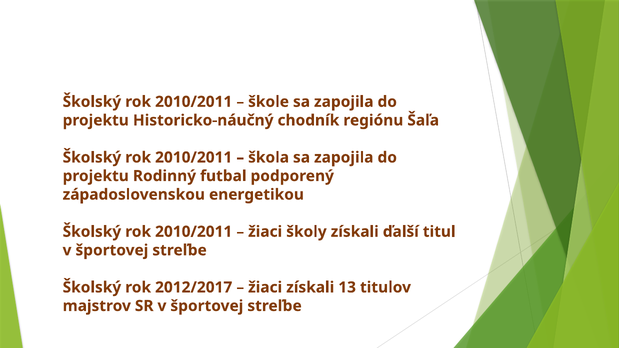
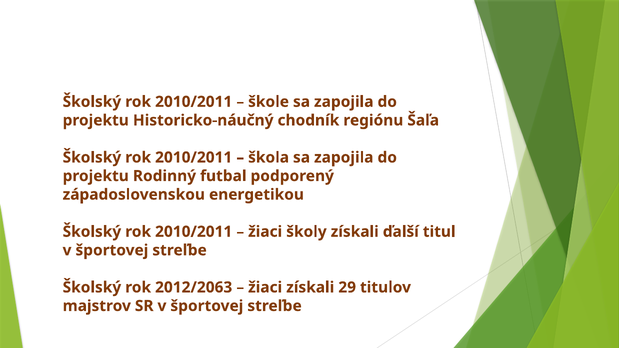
2012/2017: 2012/2017 -> 2012/2063
13: 13 -> 29
